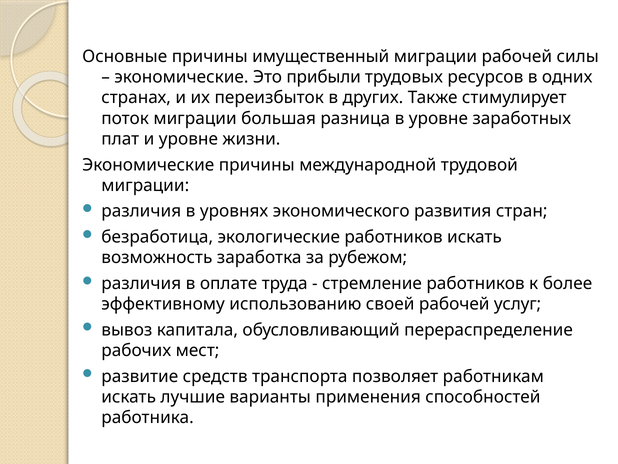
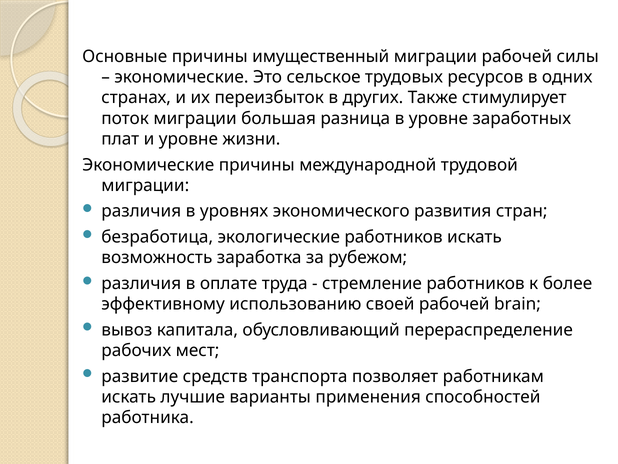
прибыли: прибыли -> сельское
услуг: услуг -> brain
